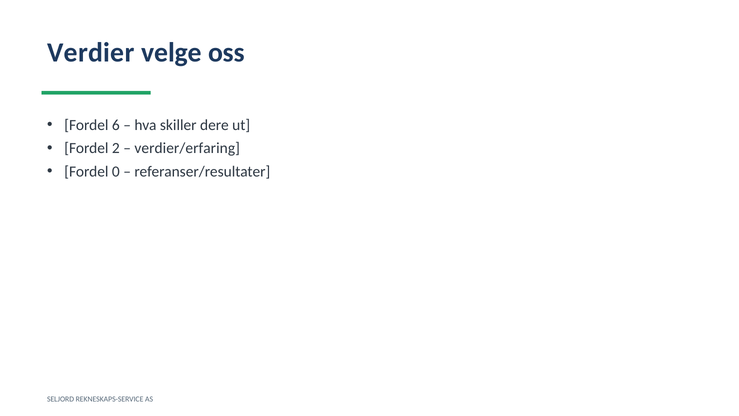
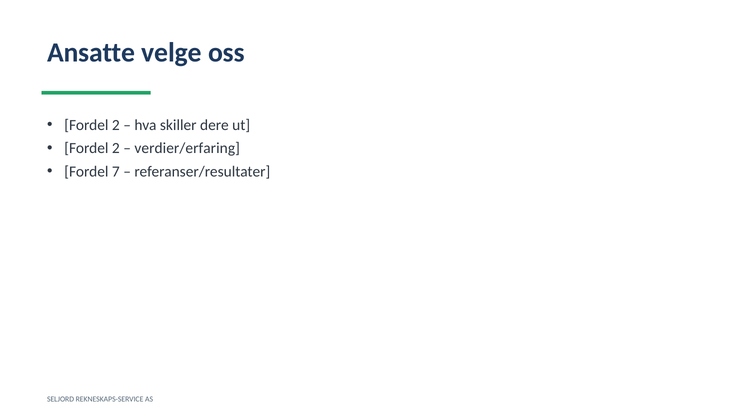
Verdier: Verdier -> Ansatte
6 at (116, 125): 6 -> 2
0: 0 -> 7
